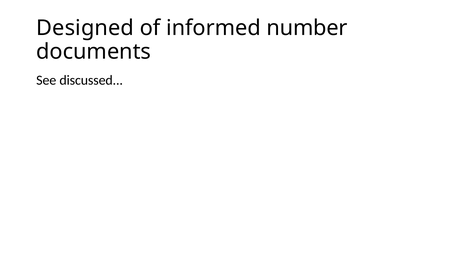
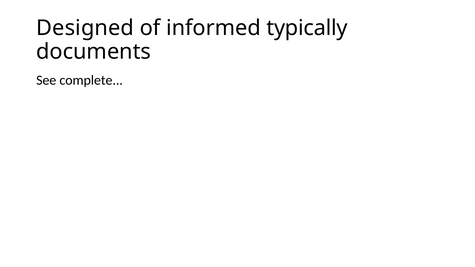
number: number -> typically
discussed: discussed -> complete
